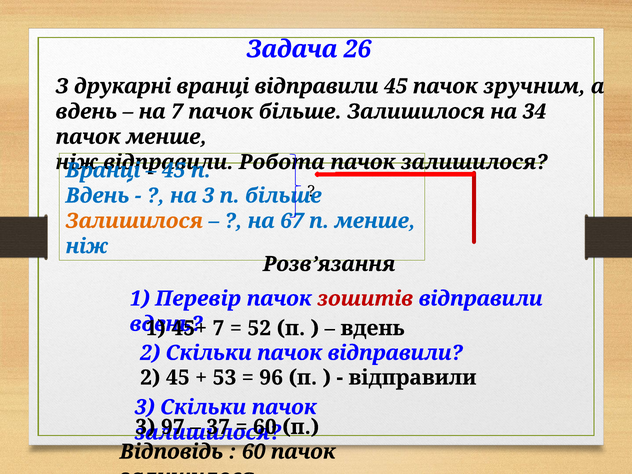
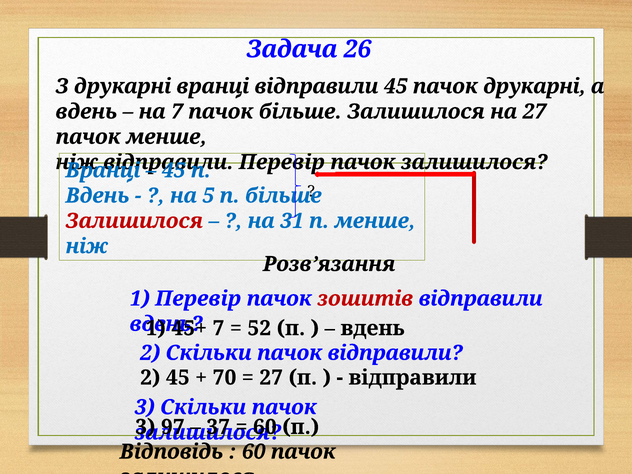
пачок зручним: зручним -> друкарні
на 34: 34 -> 27
Робота at (282, 162): Робота -> Перевір
на 3: 3 -> 5
Залишилося at (134, 221) colour: orange -> red
67: 67 -> 31
53: 53 -> 70
96 at (271, 378): 96 -> 27
